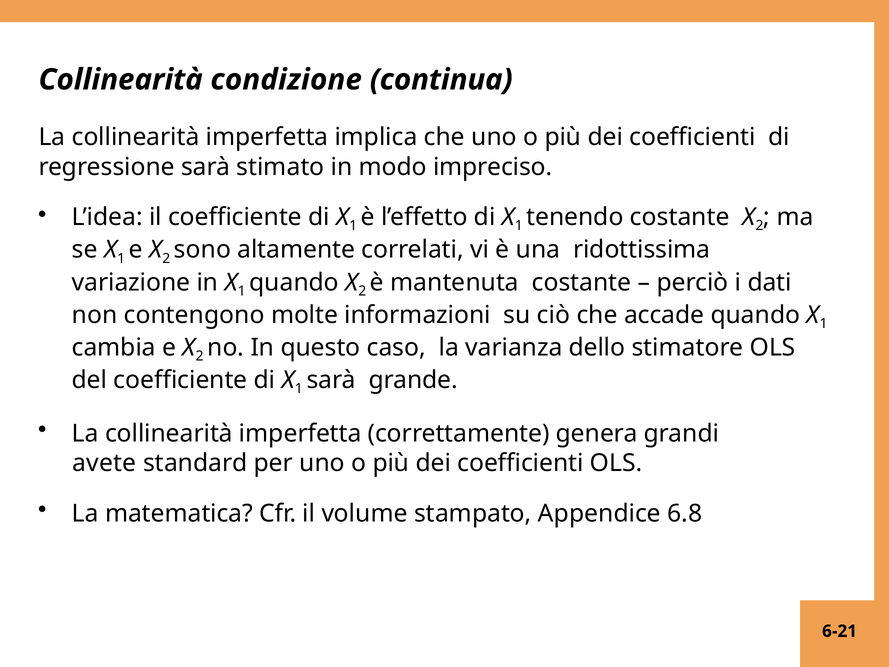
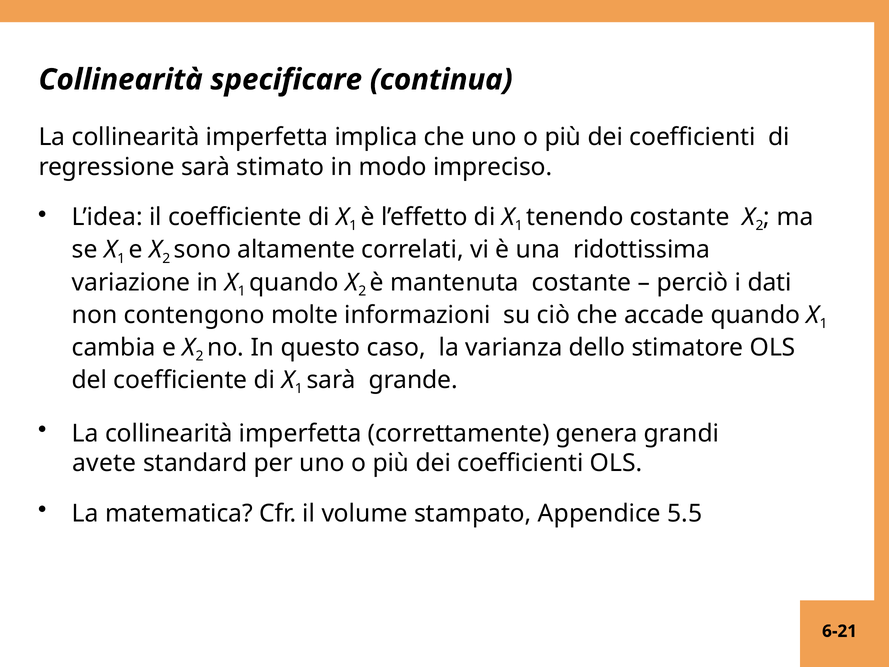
condizione: condizione -> specificare
6.8: 6.8 -> 5.5
